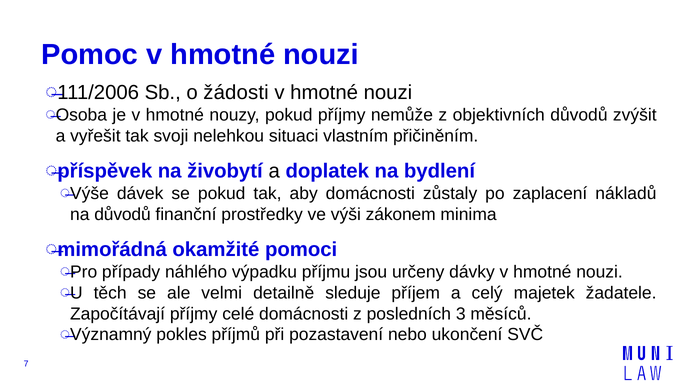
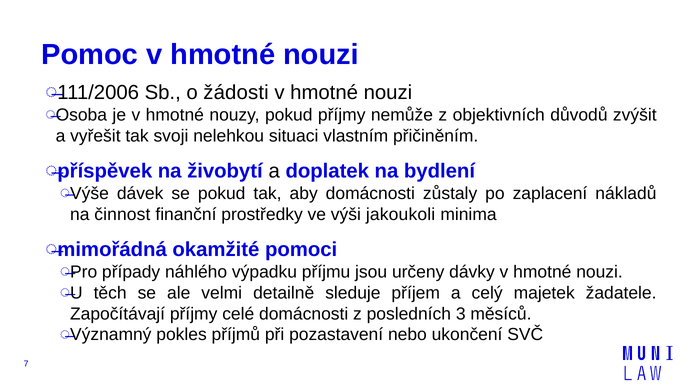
na důvodů: důvodů -> činnost
zákonem: zákonem -> jakoukoli
